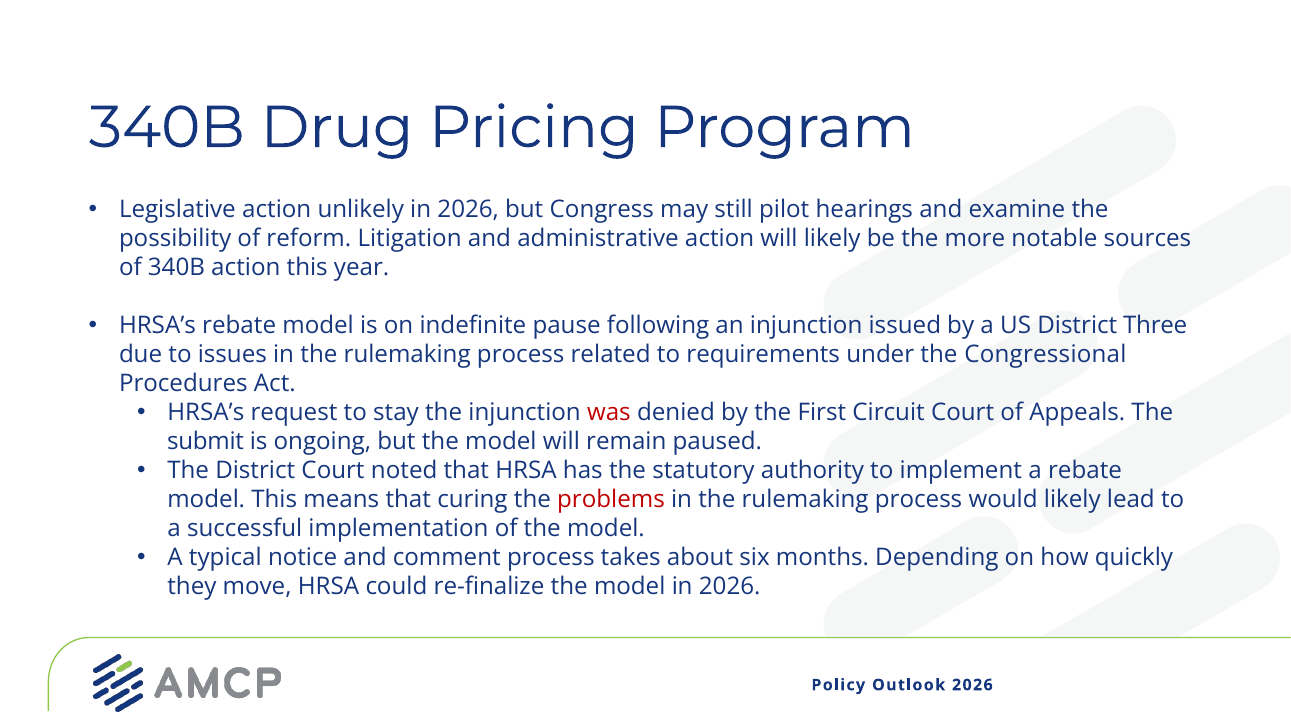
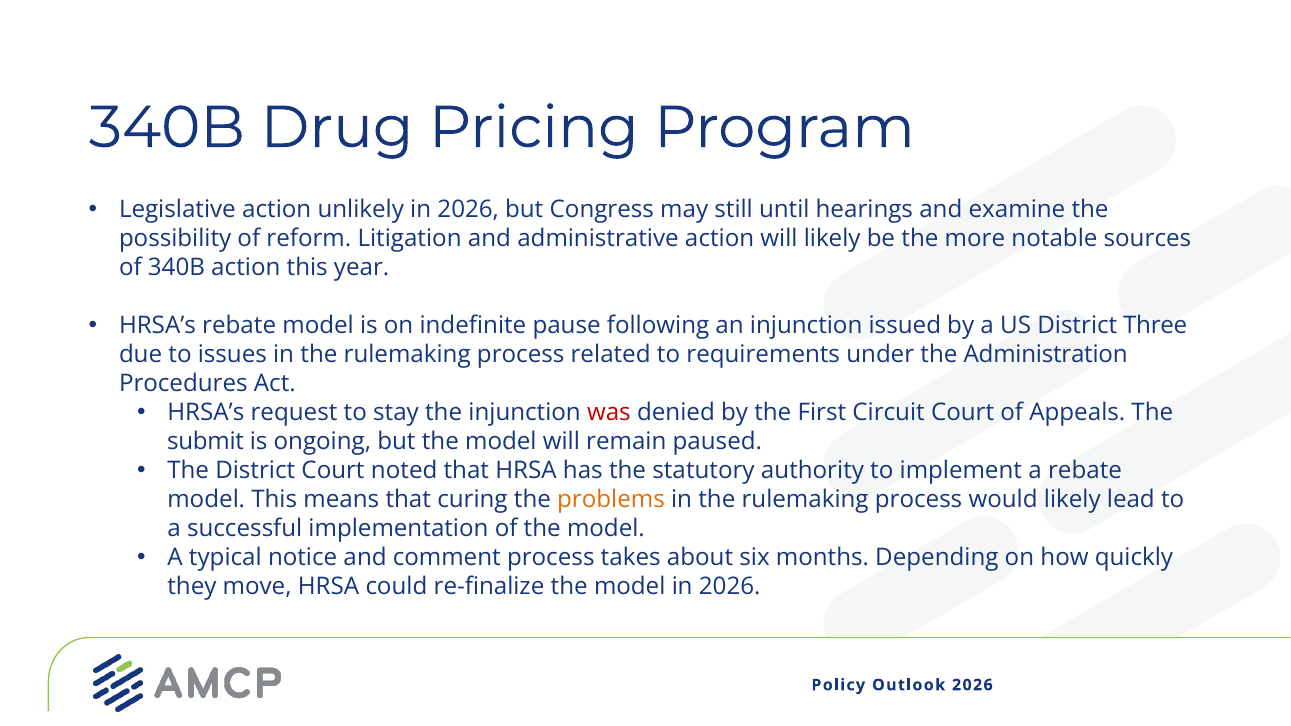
pilot: pilot -> until
Congressional: Congressional -> Administration
problems colour: red -> orange
